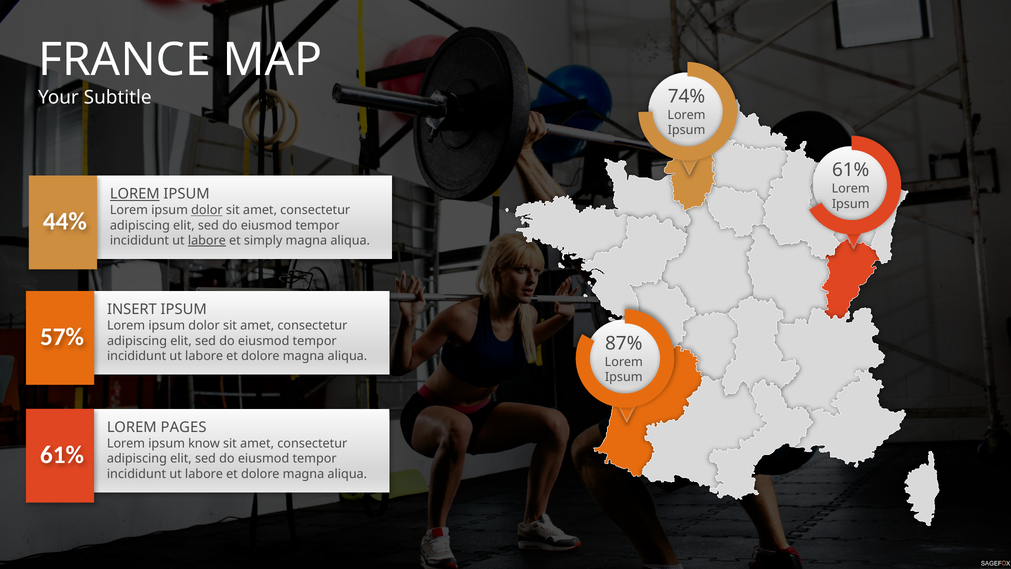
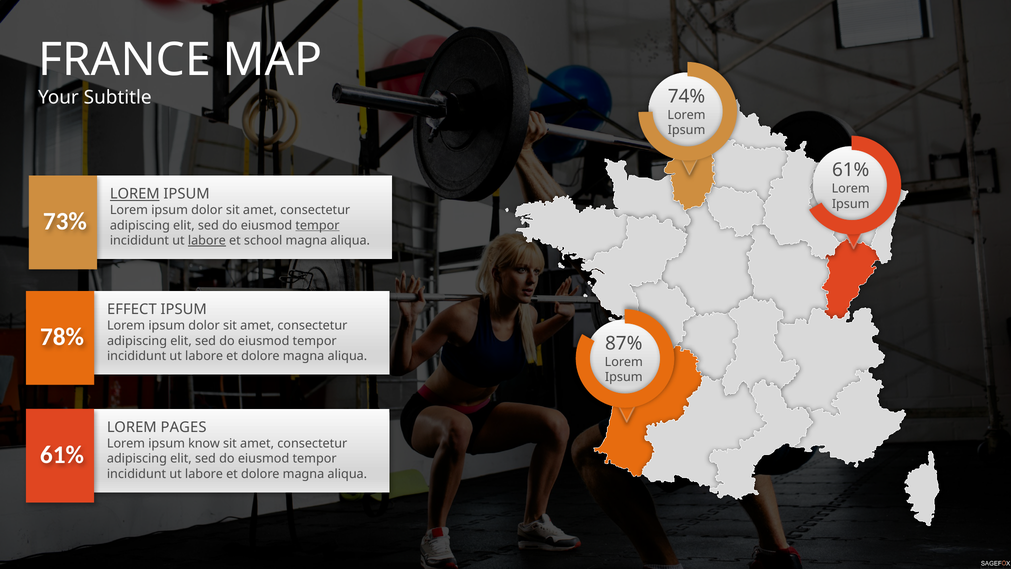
dolor at (207, 210) underline: present -> none
44%: 44% -> 73%
tempor at (317, 225) underline: none -> present
simply: simply -> school
INSERT: INSERT -> EFFECT
57%: 57% -> 78%
